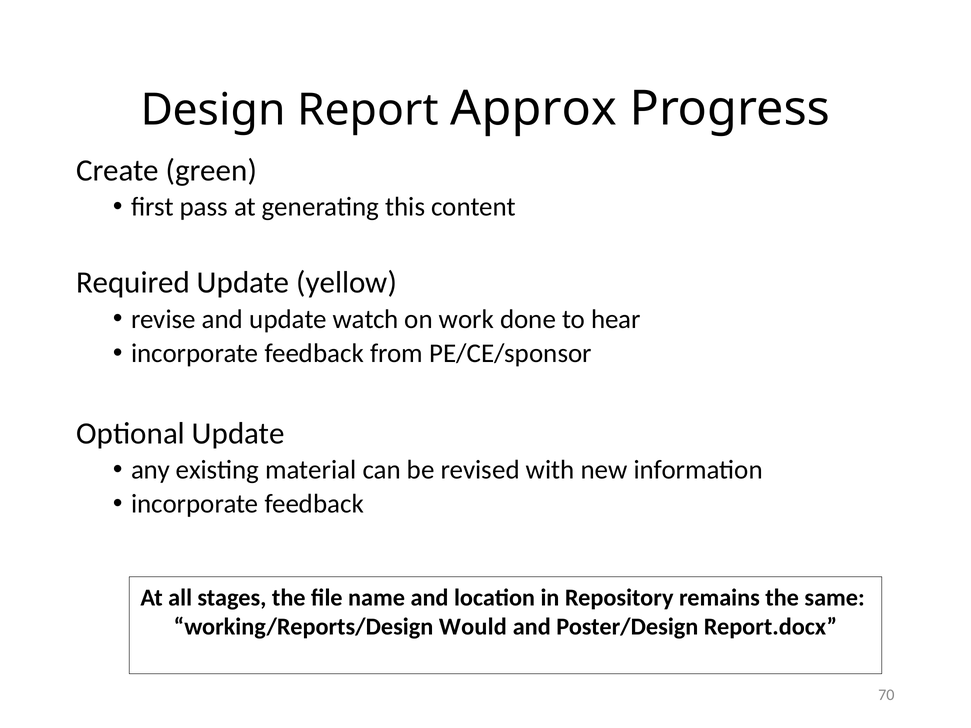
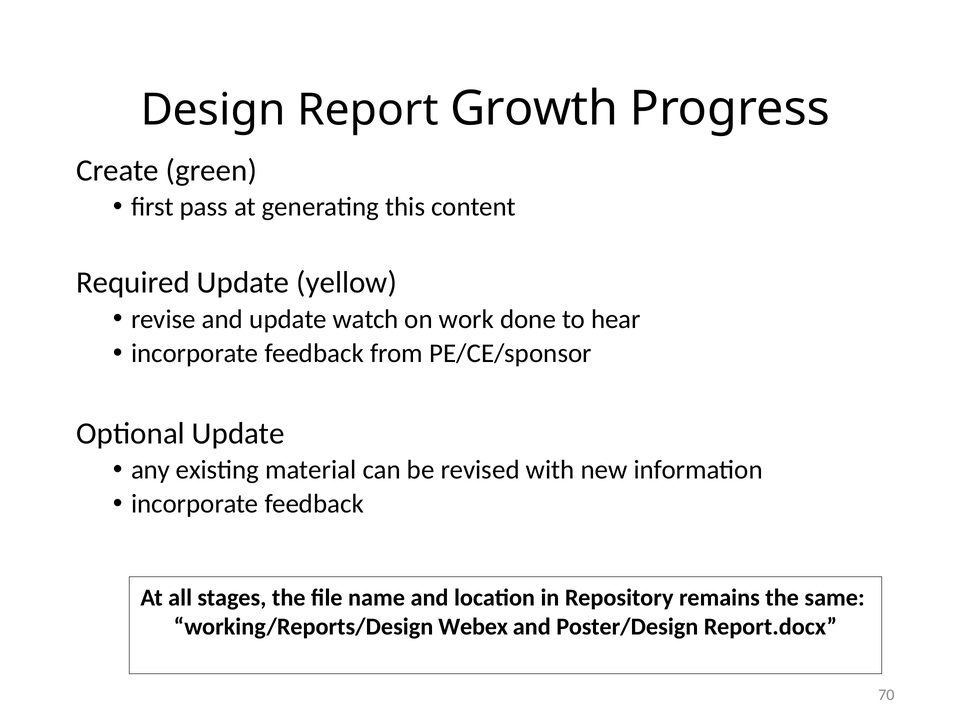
Approx: Approx -> Growth
Would: Would -> Webex
